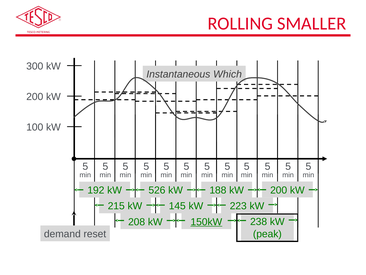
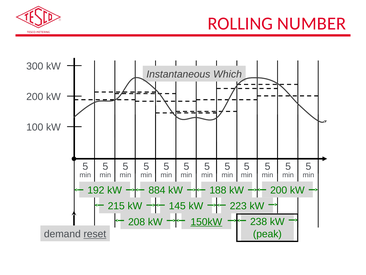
SMALLER: SMALLER -> NUMBER
526: 526 -> 884
reset underline: none -> present
